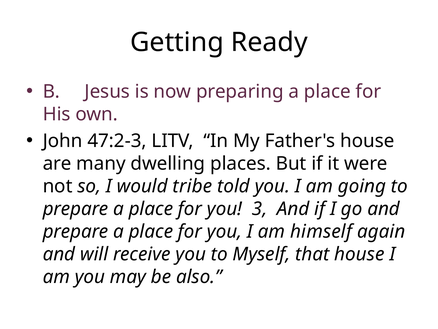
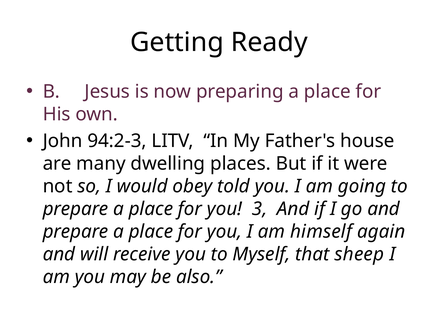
47:2-3: 47:2-3 -> 94:2-3
tribe: tribe -> obey
that house: house -> sheep
